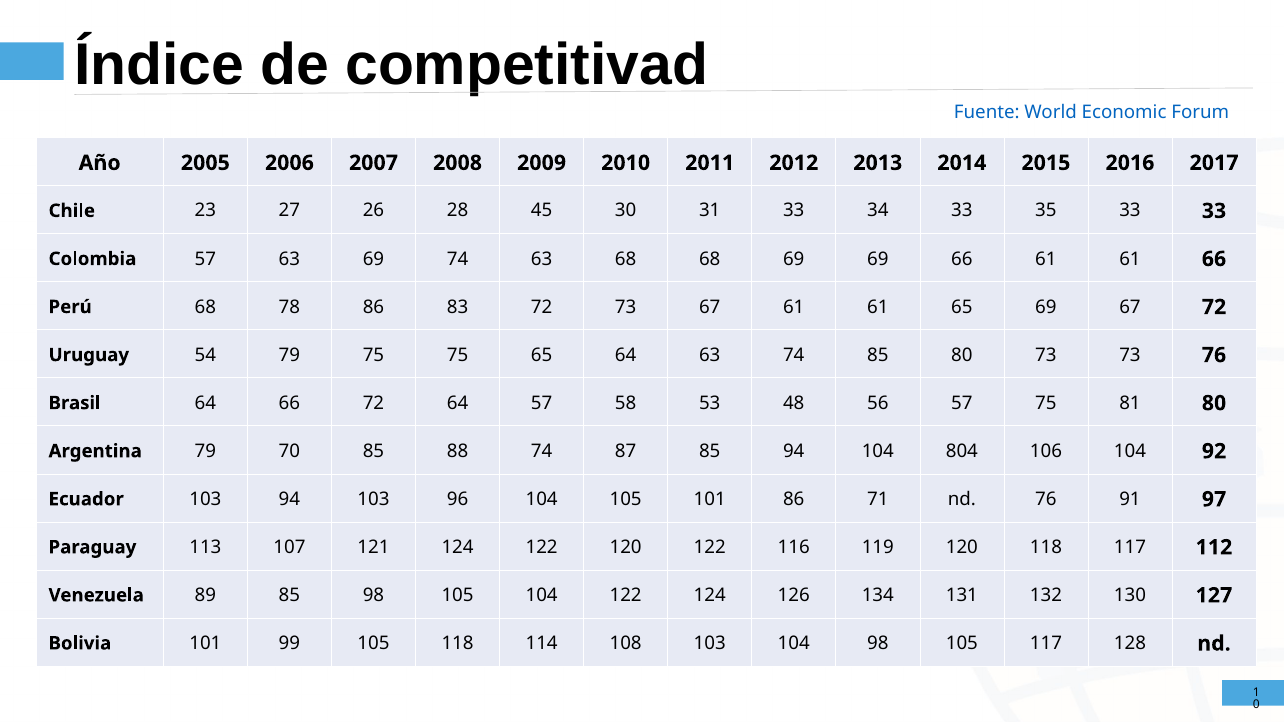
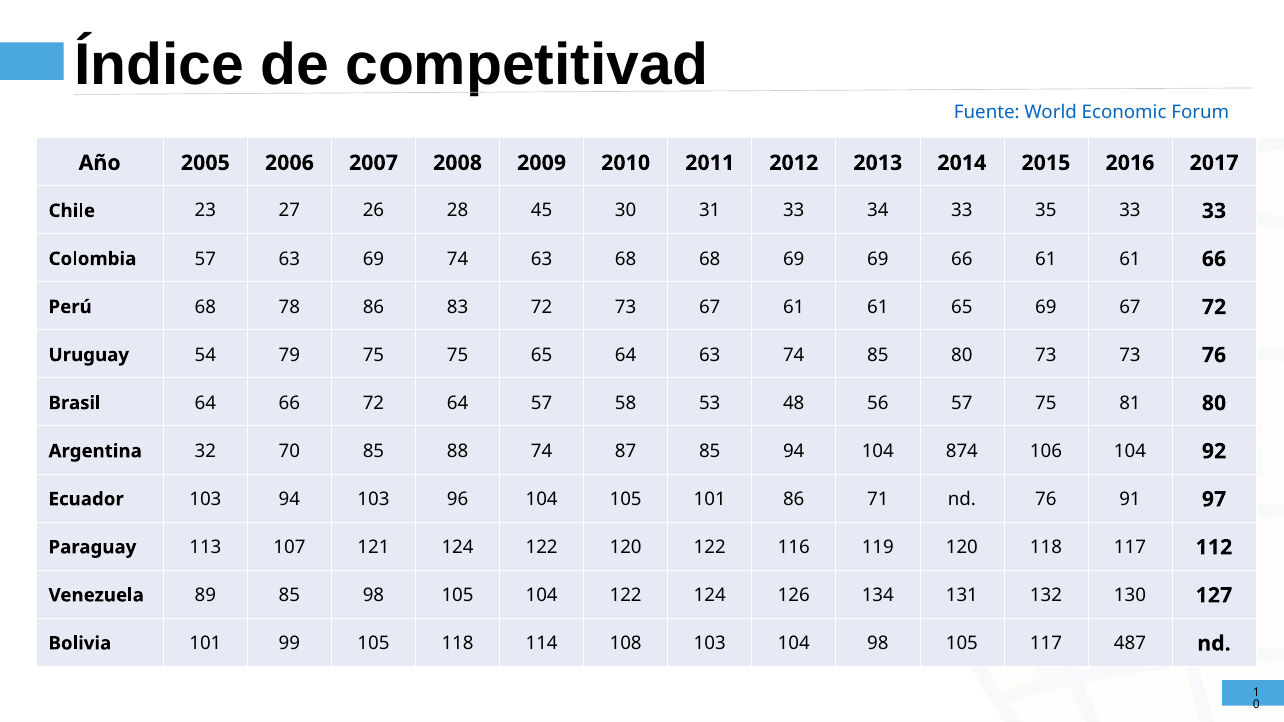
Argentina 79: 79 -> 32
804: 804 -> 874
128: 128 -> 487
